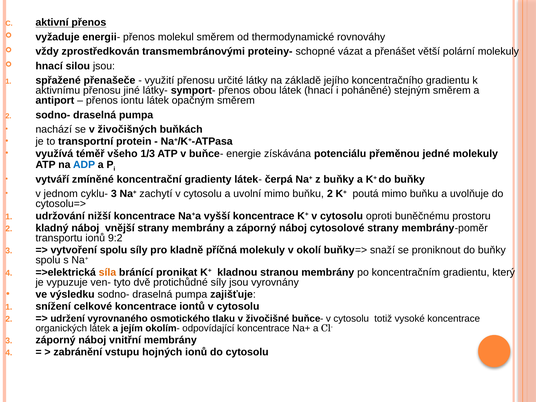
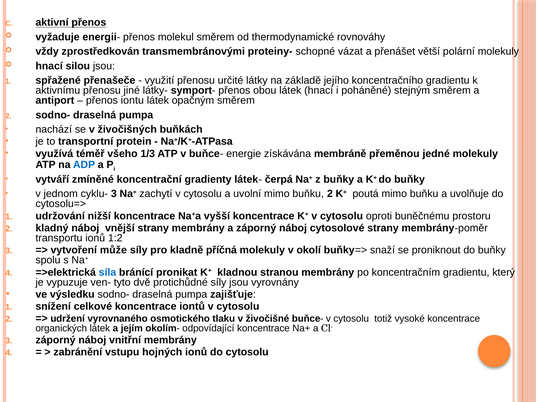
potenciálu: potenciálu -> membráně
9:2: 9:2 -> 1:2
vytvoření spolu: spolu -> může
síla colour: orange -> blue
